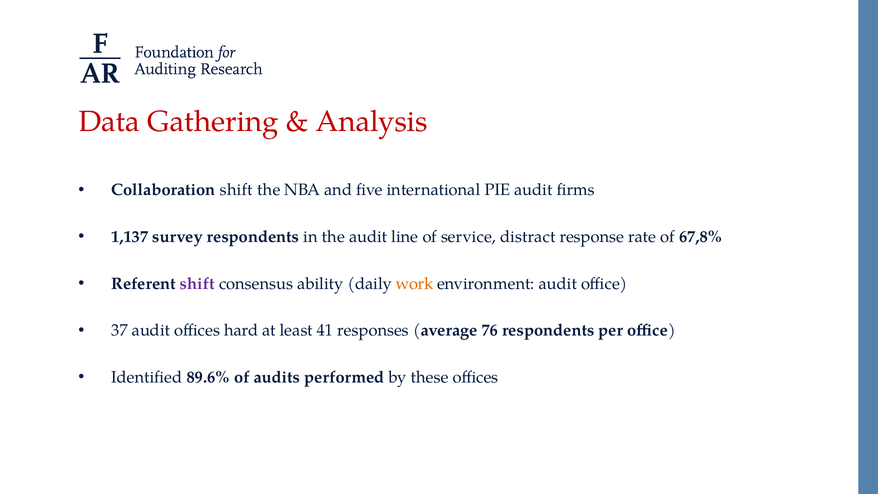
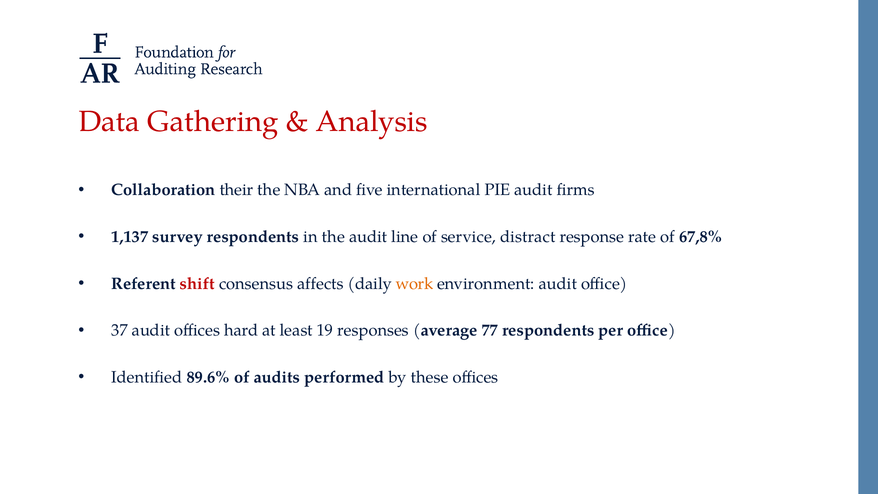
Collaboration shift: shift -> their
shift at (197, 284) colour: purple -> red
ability: ability -> affects
41: 41 -> 19
76: 76 -> 77
